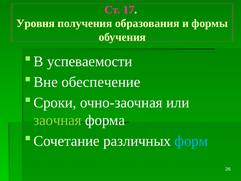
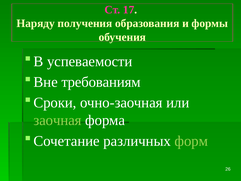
Уровня: Уровня -> Наряду
обеспечение: обеспечение -> требованиям
форм colour: light blue -> light green
